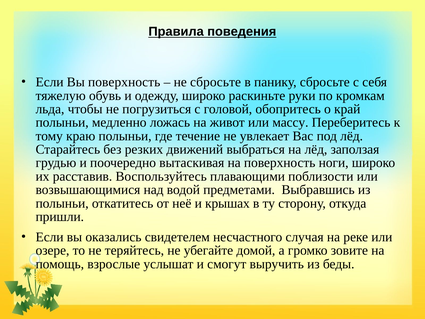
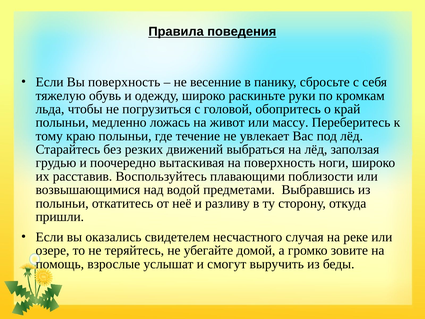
не сбросьте: сбросьте -> весенние
крышах: крышах -> разливу
